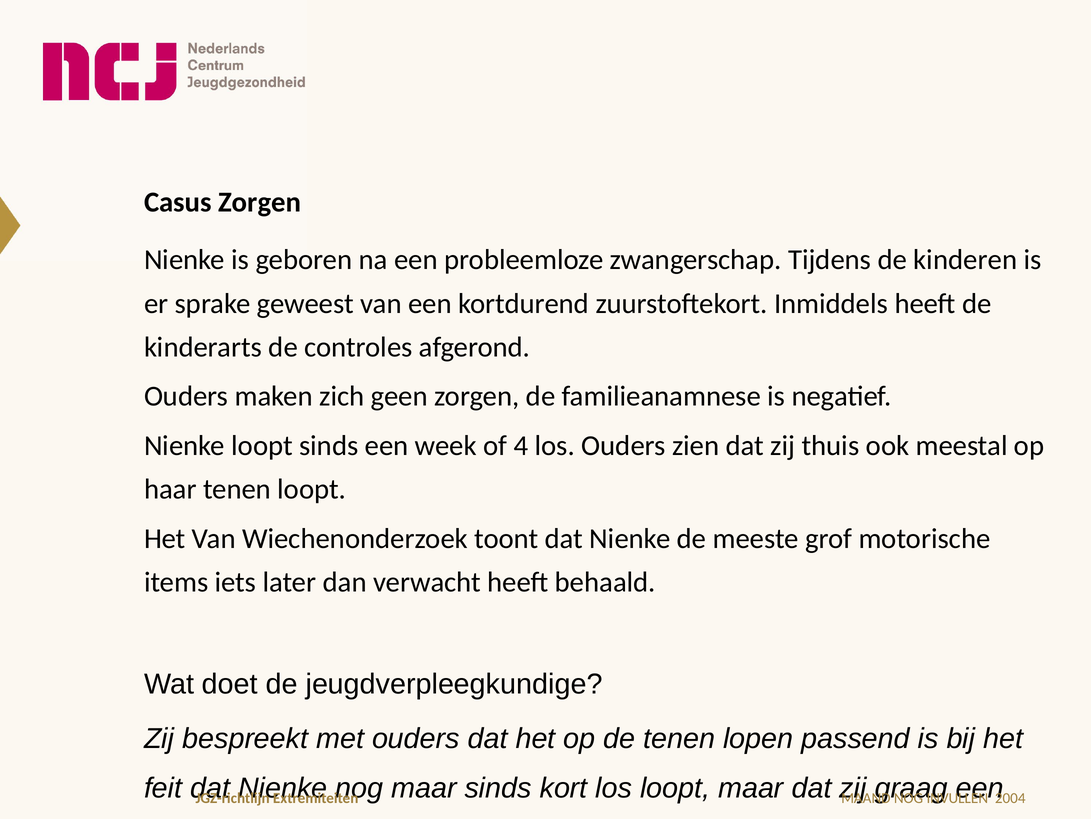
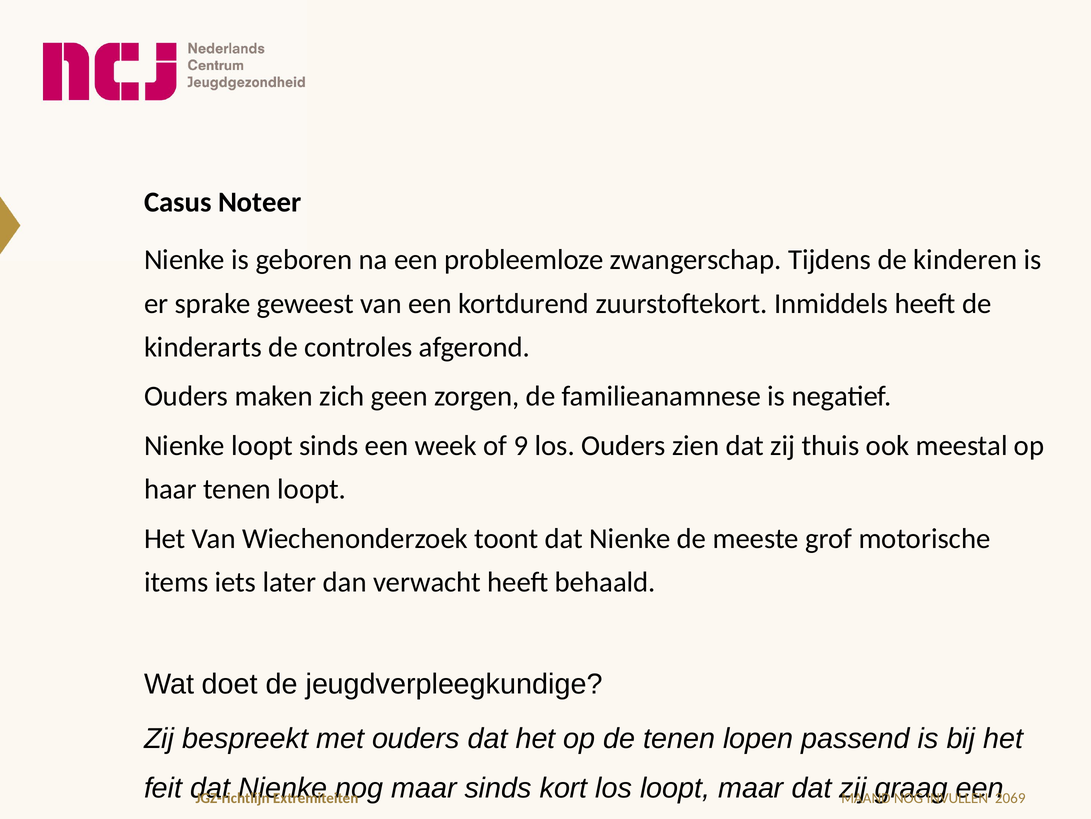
Casus Zorgen: Zorgen -> Noteer
4: 4 -> 9
2004: 2004 -> 2069
